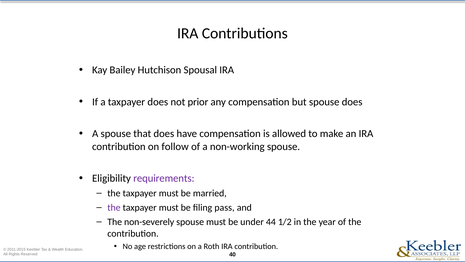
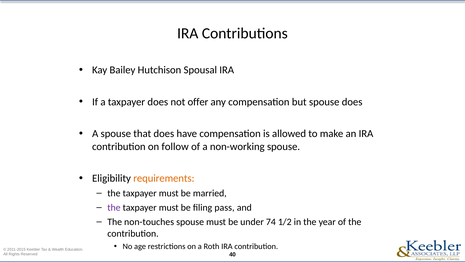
prior: prior -> offer
requirements colour: purple -> orange
non-severely: non-severely -> non-touches
44: 44 -> 74
